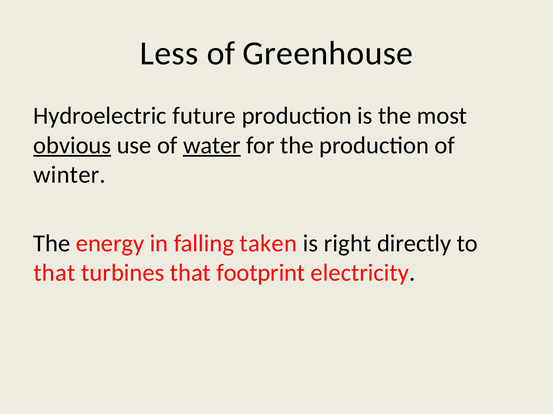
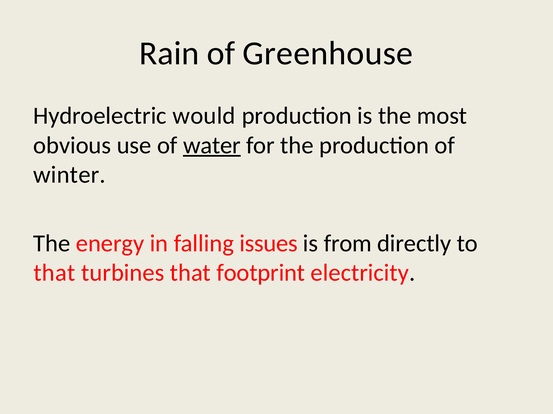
Less: Less -> Rain
future: future -> would
obvious underline: present -> none
taken: taken -> issues
right: right -> from
